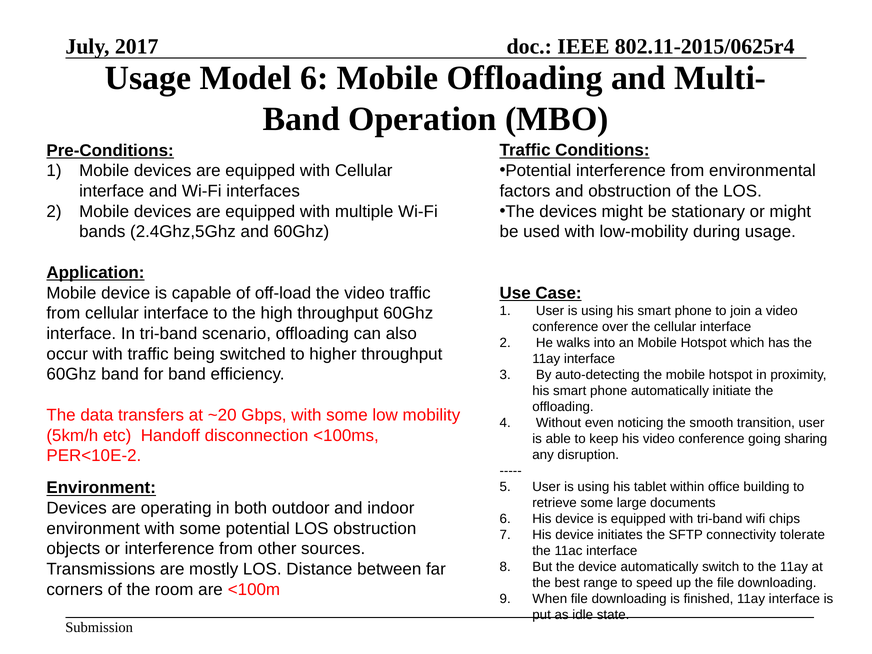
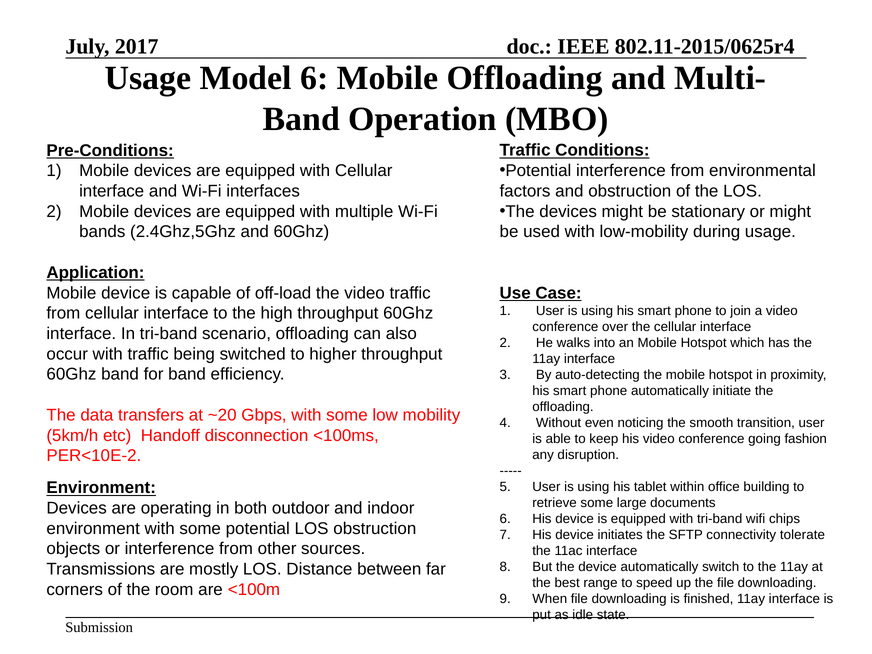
sharing: sharing -> fashion
